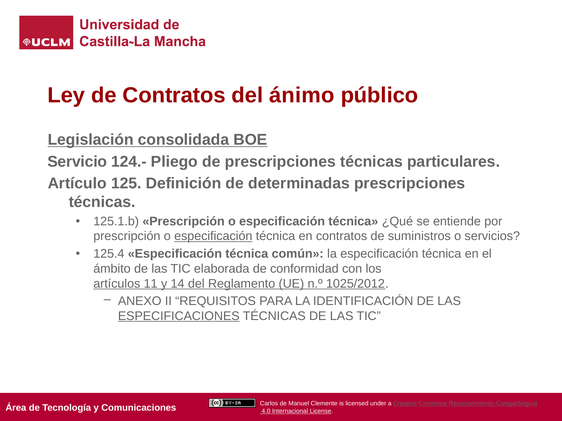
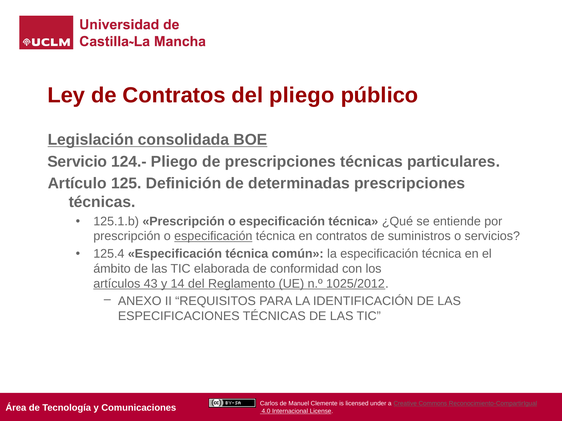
del ánimo: ánimo -> pliego
11: 11 -> 43
ESPECIFICACIONES underline: present -> none
